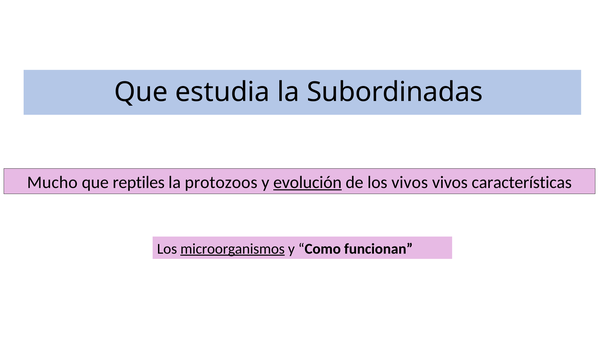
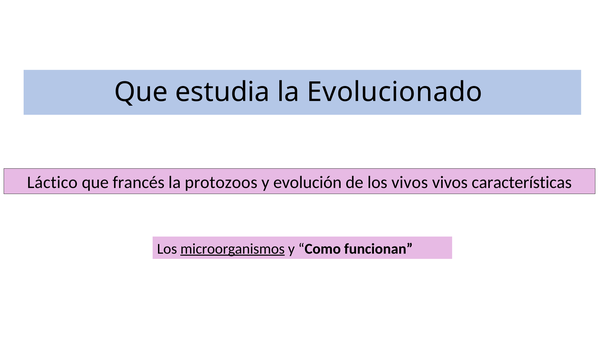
Subordinadas: Subordinadas -> Evolucionado
Mucho: Mucho -> Láctico
reptiles: reptiles -> francés
evolución underline: present -> none
